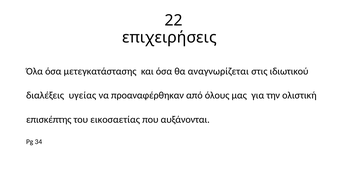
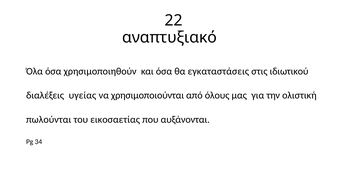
επιχειρήσεις: επιχειρήσεις -> αναπτυξιακό
μετεγκατάστασης: μετεγκατάστασης -> χρησιμοποιηθούν
αναγνωρίζεται: αναγνωρίζεται -> εγκαταστάσεις
προαναφέρθηκαν: προαναφέρθηκαν -> χρησιμοποιούνται
επισκέπτης: επισκέπτης -> πωλούνται
